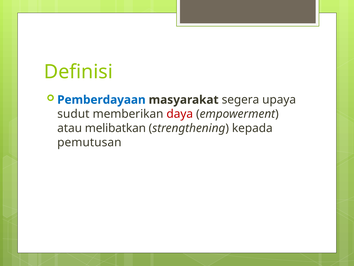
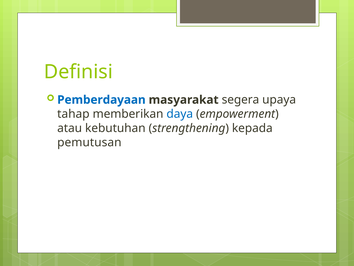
sudut: sudut -> tahap
daya colour: red -> blue
melibatkan: melibatkan -> kebutuhan
